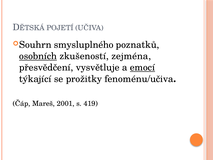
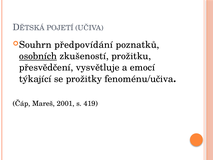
smysluplného: smysluplného -> předpovídání
zejména: zejména -> prožitku
emocí underline: present -> none
